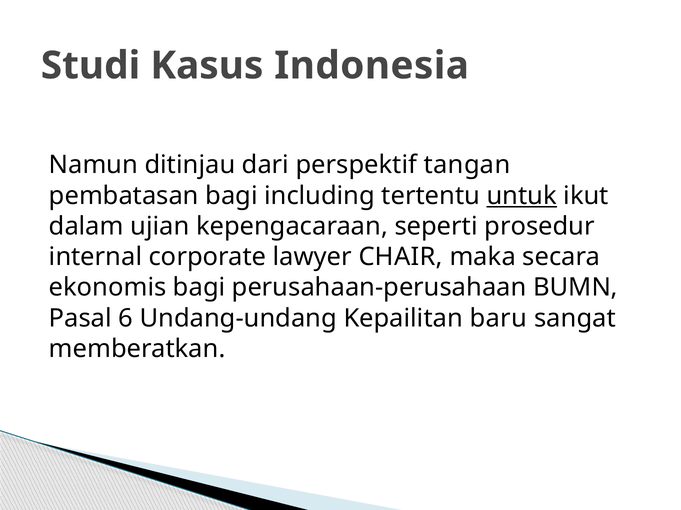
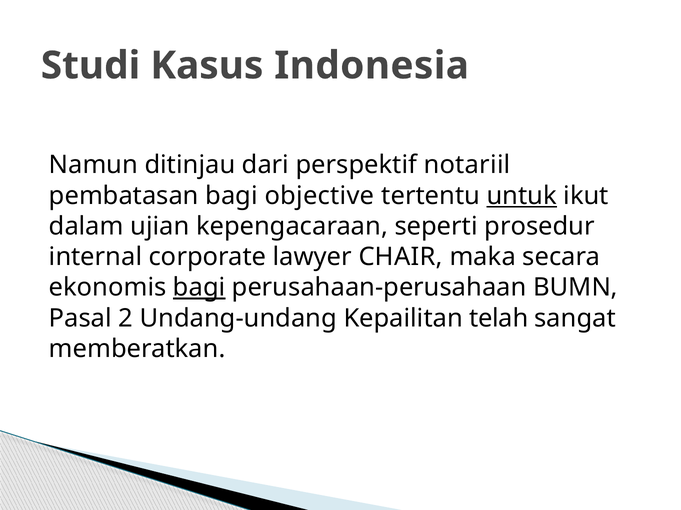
tangan: tangan -> notariil
including: including -> objective
bagi at (199, 288) underline: none -> present
6: 6 -> 2
baru: baru -> telah
